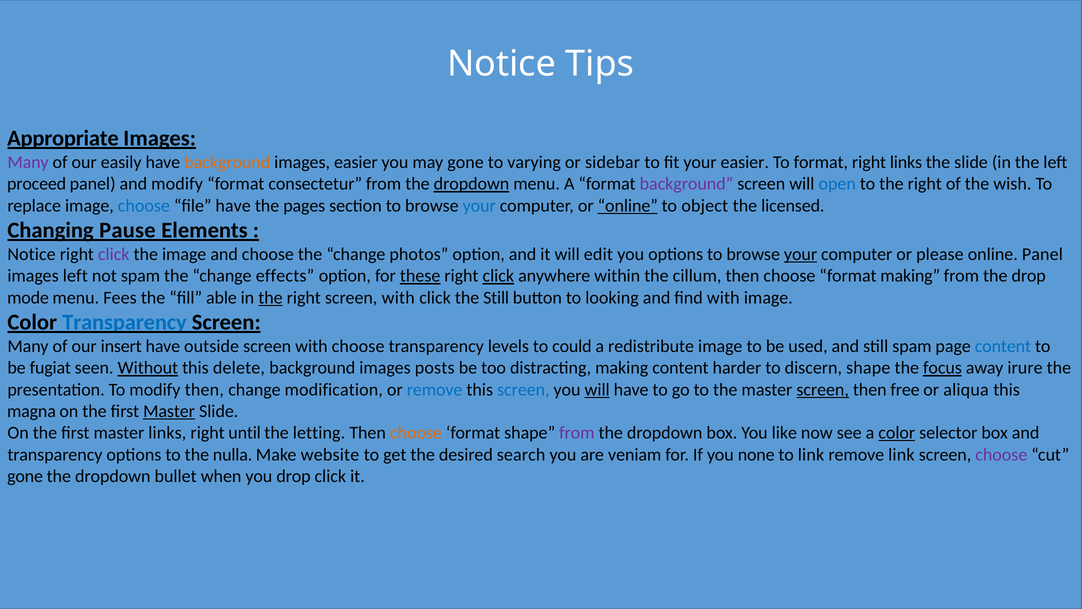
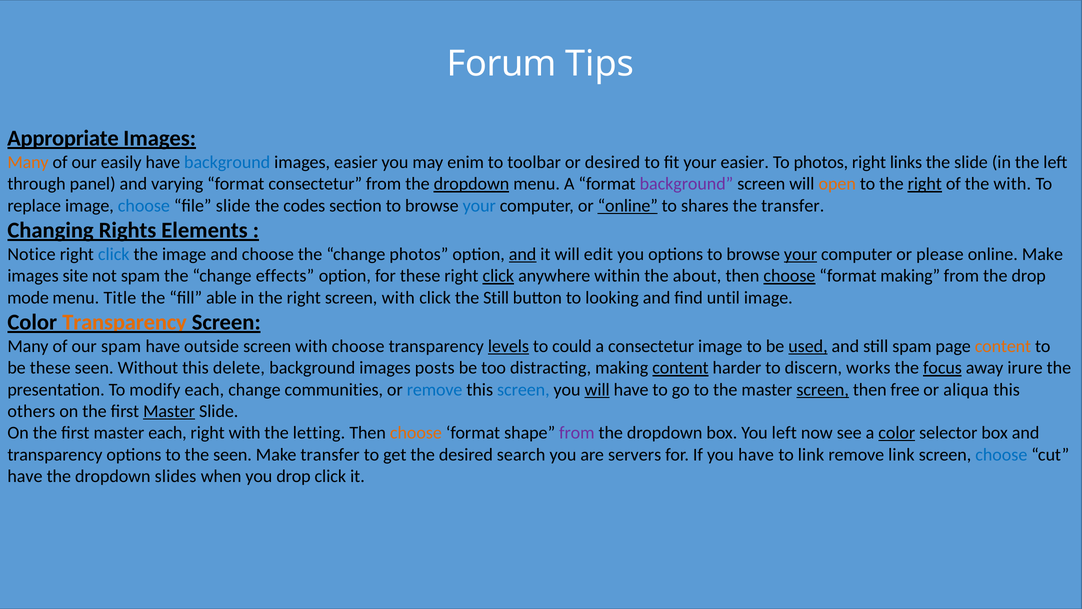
Notice at (502, 64): Notice -> Forum
Many at (28, 162) colour: purple -> orange
background at (227, 162) colour: orange -> blue
may gone: gone -> enim
varying: varying -> toolbar
or sidebar: sidebar -> desired
To format: format -> photos
proceed: proceed -> through
and modify: modify -> varying
open colour: blue -> orange
right at (925, 184) underline: none -> present
the wish: wish -> with
file have: have -> slide
pages: pages -> codes
object: object -> shares
the licensed: licensed -> transfer
Pause: Pause -> Rights
click at (114, 254) colour: purple -> blue
and at (523, 254) underline: none -> present
online Panel: Panel -> Make
images left: left -> site
these at (420, 276) underline: present -> none
cillum: cillum -> about
choose at (789, 276) underline: none -> present
Fees: Fees -> Title
the at (270, 297) underline: present -> none
find with: with -> until
Transparency at (125, 322) colour: blue -> orange
our insert: insert -> spam
levels underline: none -> present
a redistribute: redistribute -> consectetur
used underline: none -> present
content at (1003, 346) colour: blue -> orange
be fugiat: fugiat -> these
Without underline: present -> none
content at (680, 368) underline: none -> present
discern shape: shape -> works
modify then: then -> each
modification: modification -> communities
magna: magna -> others
master links: links -> each
right until: until -> with
You like: like -> left
the nulla: nulla -> seen
Make website: website -> transfer
veniam: veniam -> servers
you none: none -> have
choose at (1001, 454) colour: purple -> blue
gone at (25, 476): gone -> have
bullet: bullet -> slides
